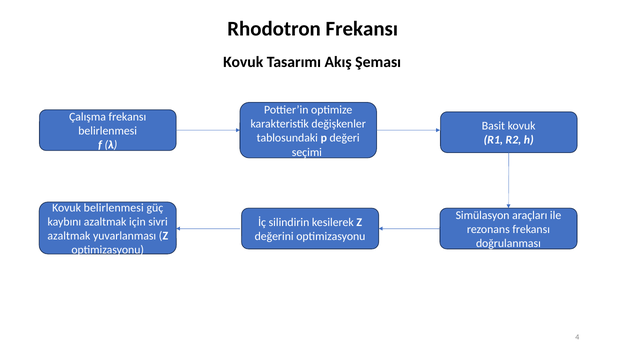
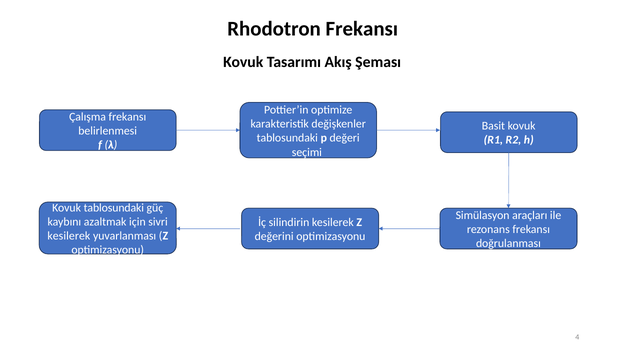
Kovuk belirlenmesi: belirlenmesi -> tablosundaki
azaltmak at (69, 236): azaltmak -> kesilerek
